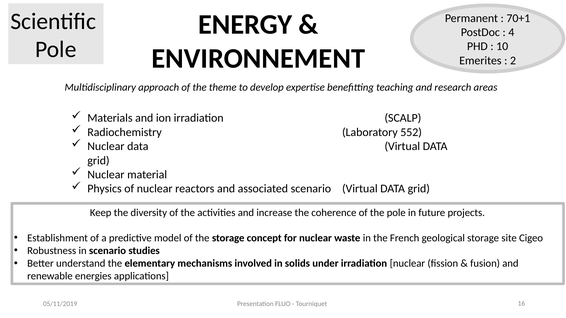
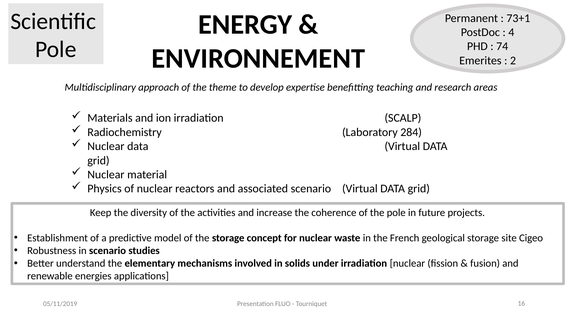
70+1: 70+1 -> 73+1
10: 10 -> 74
552: 552 -> 284
